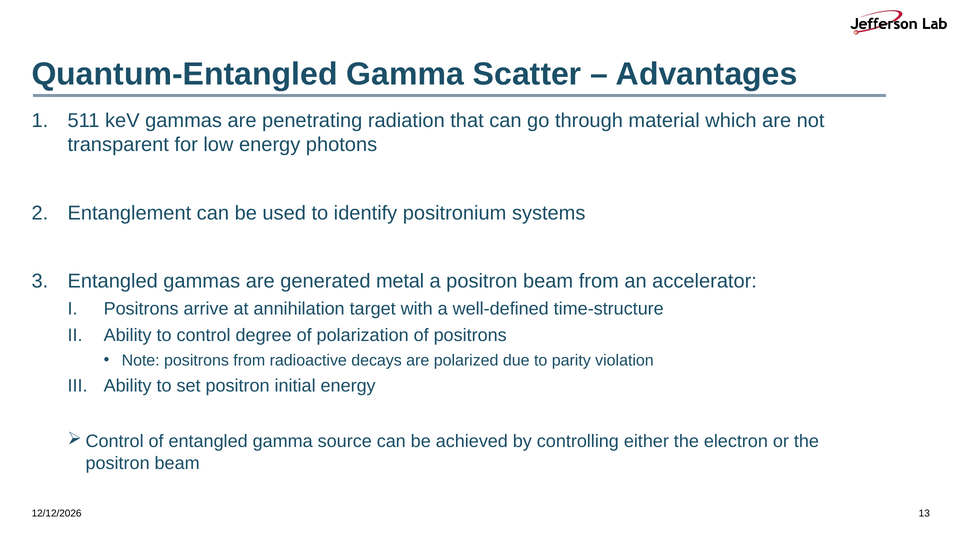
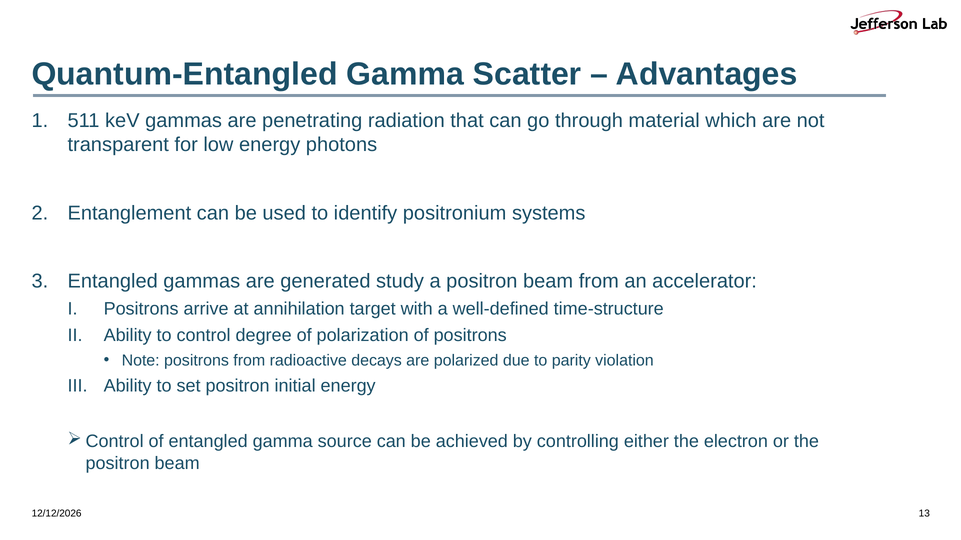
metal: metal -> study
